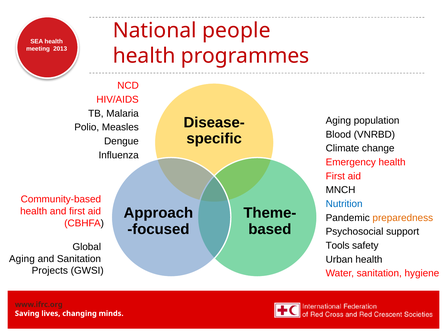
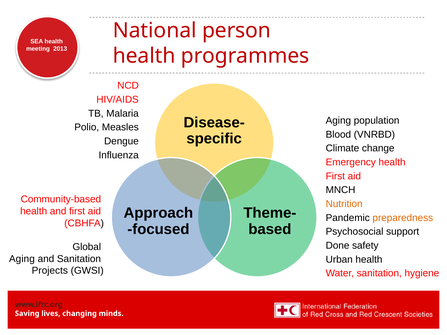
people: people -> person
Nutrition colour: blue -> orange
Tools: Tools -> Done
